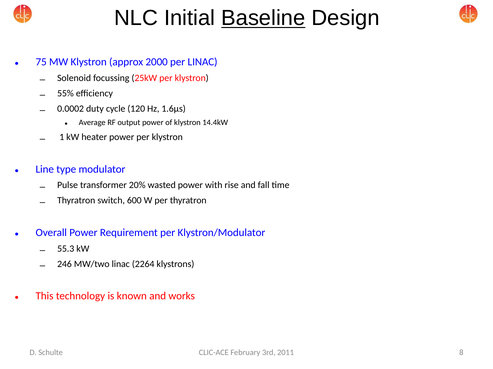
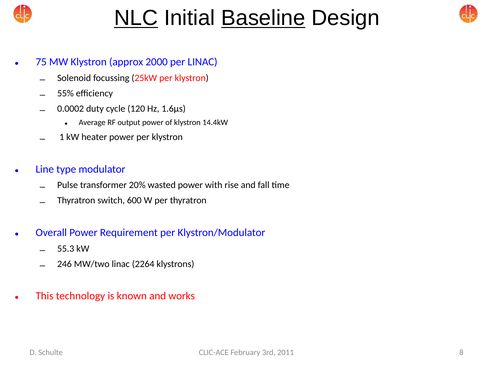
NLC underline: none -> present
